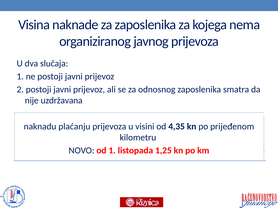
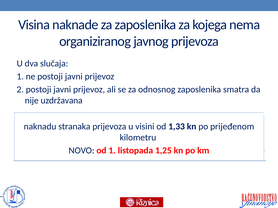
plaćanju: plaćanju -> stranaka
4,35: 4,35 -> 1,33
